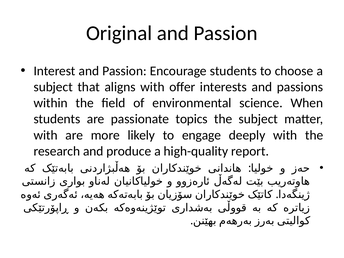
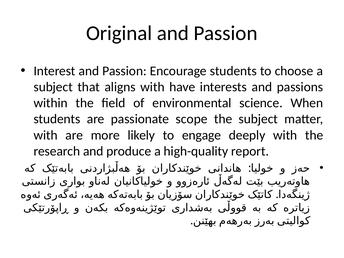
offer: offer -> have
topics: topics -> scope
